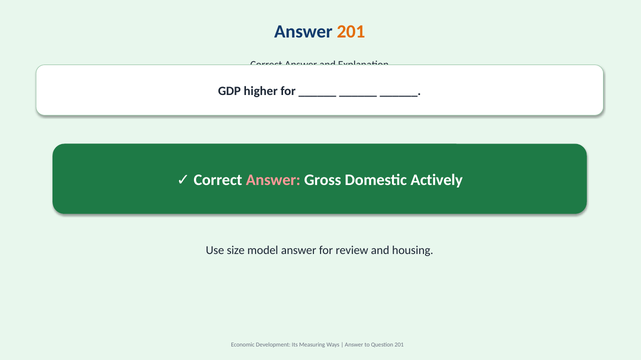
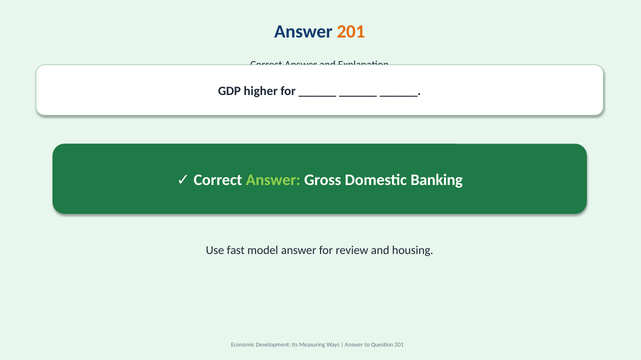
Answer at (273, 180) colour: pink -> light green
Actively: Actively -> Banking
size: size -> fast
